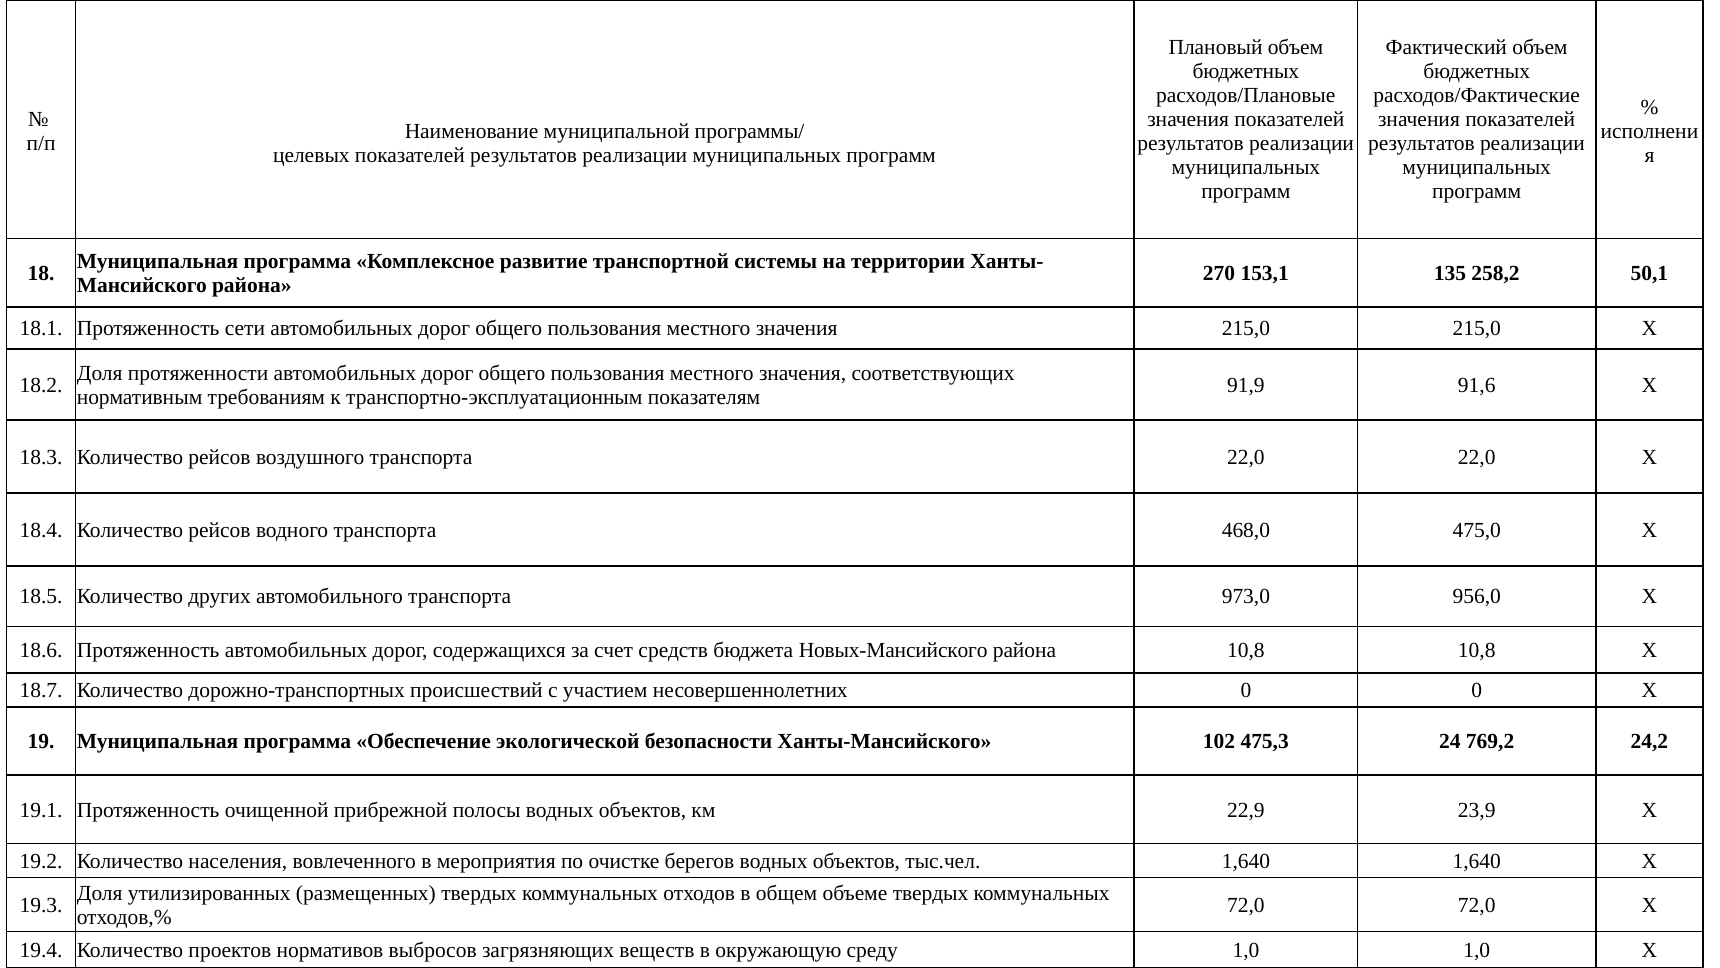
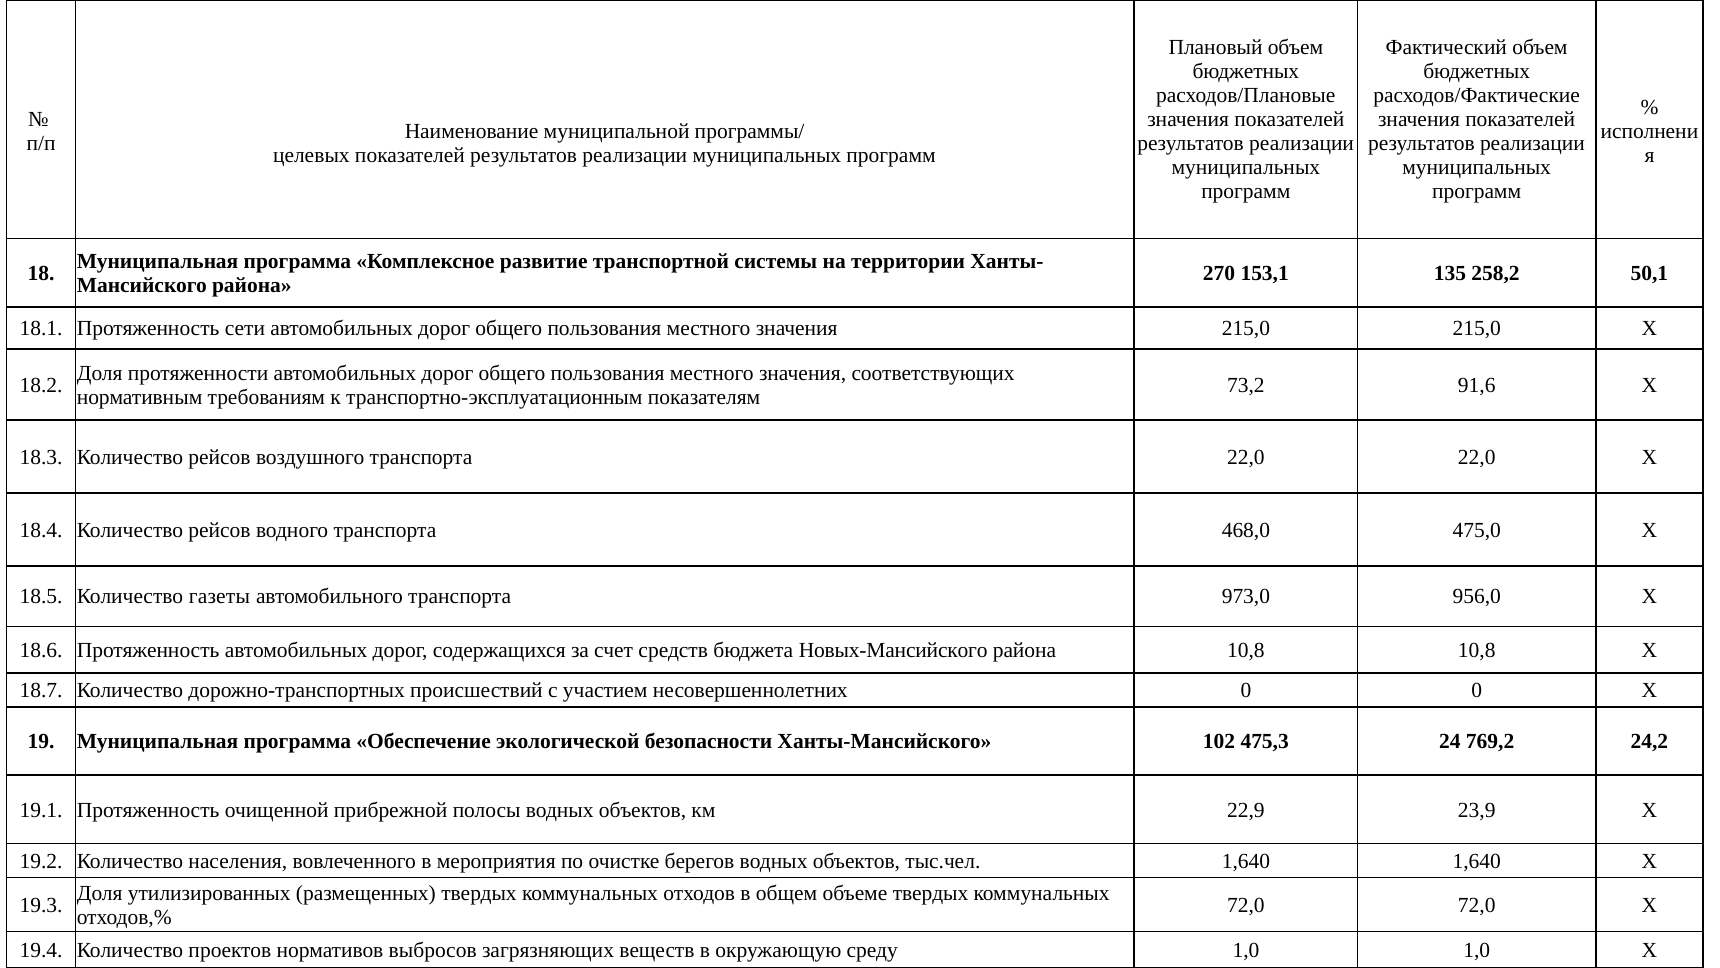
91,9: 91,9 -> 73,2
других: других -> газеты
